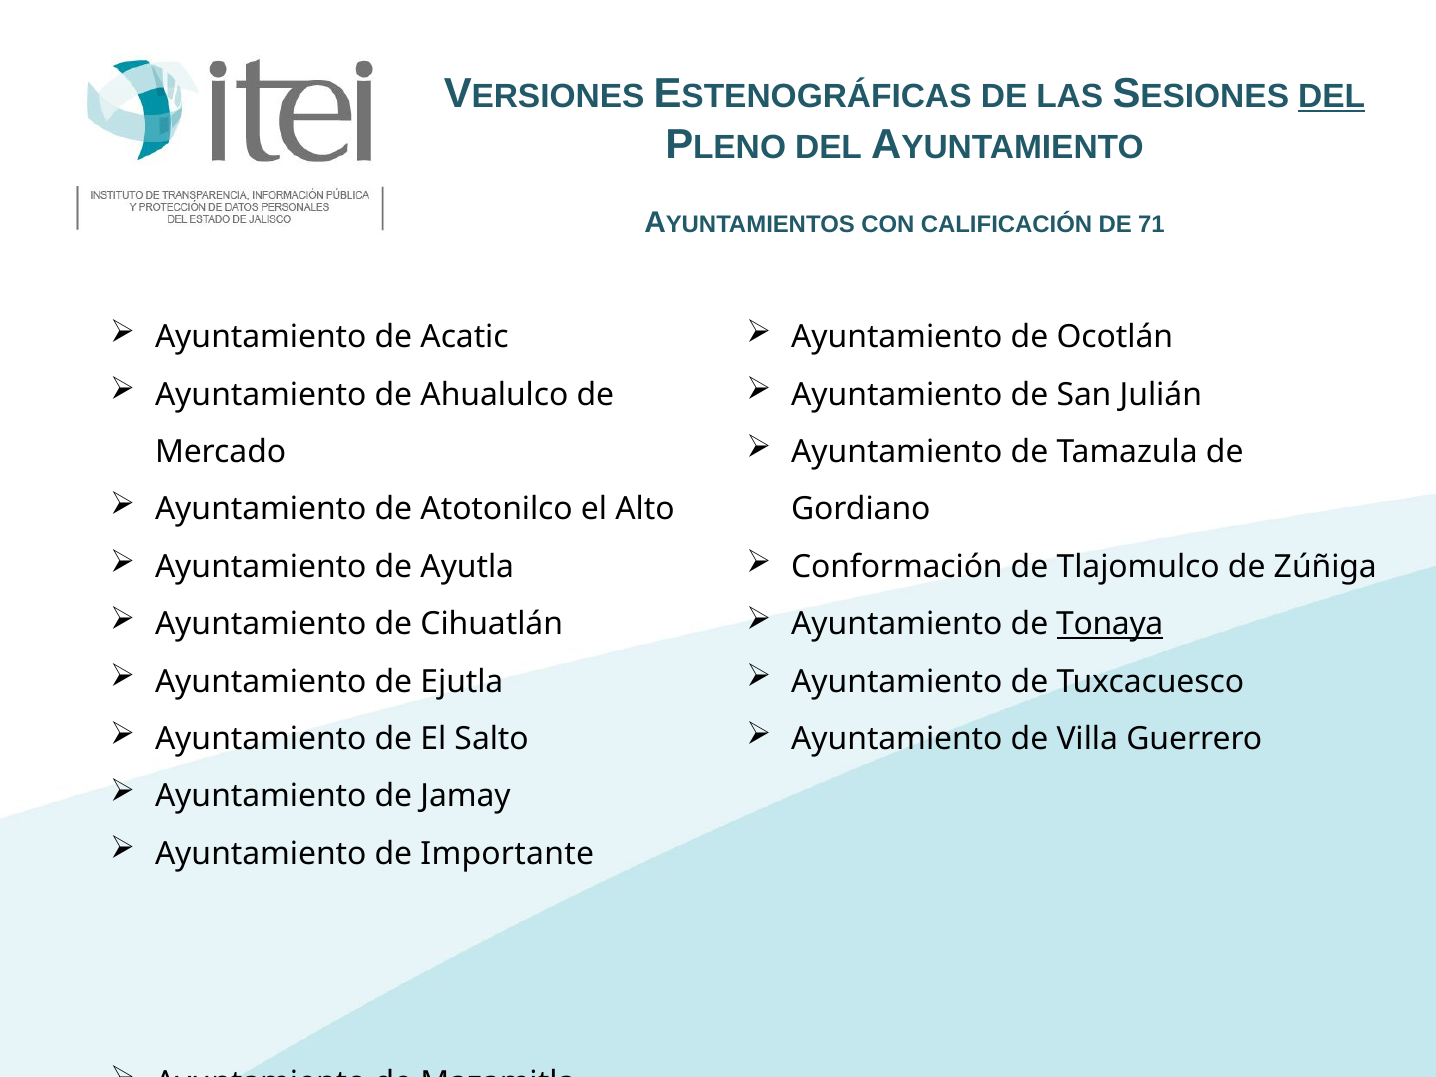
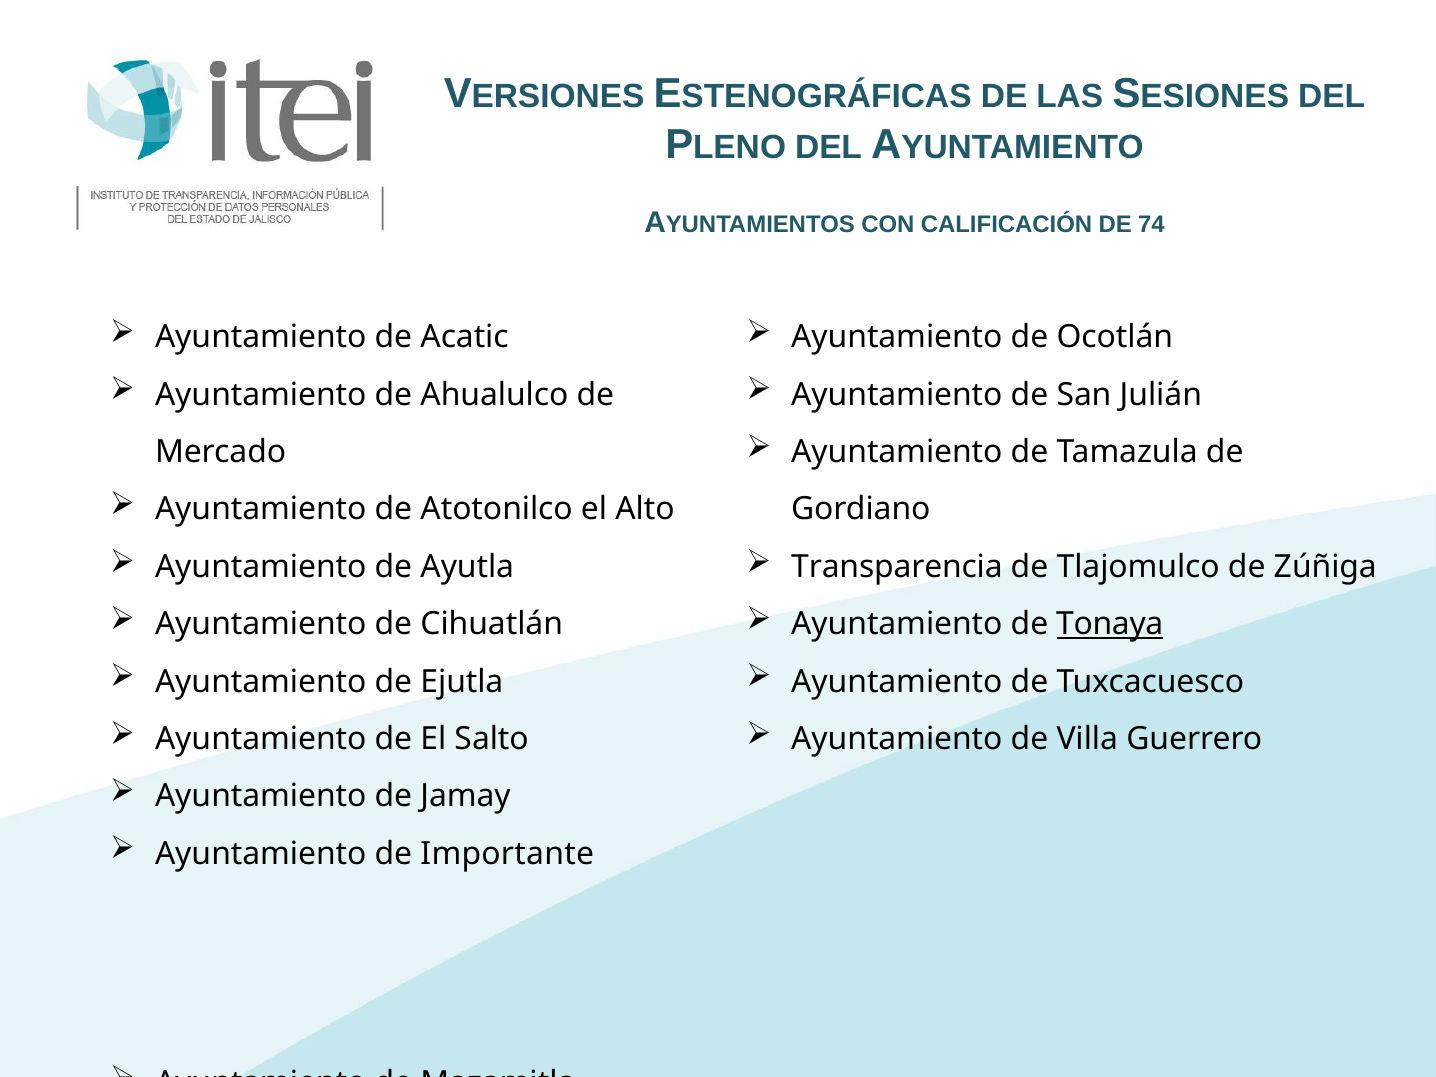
DEL at (1332, 97) underline: present -> none
71: 71 -> 74
Conformación: Conformación -> Transparencia
